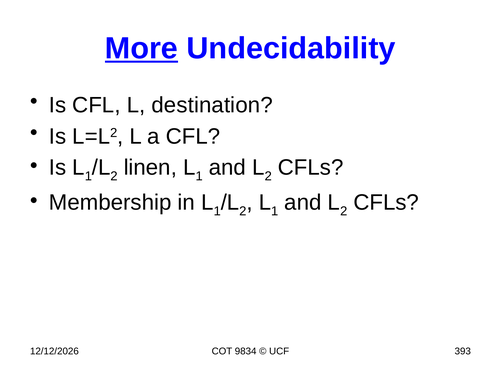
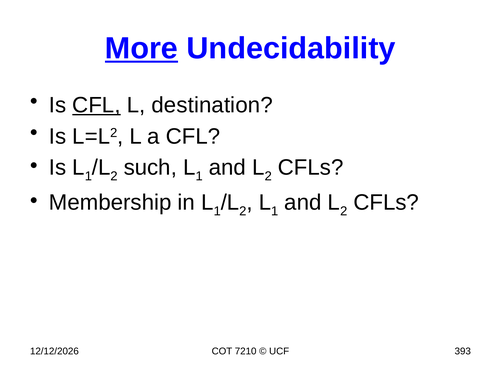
CFL at (96, 105) underline: none -> present
linen: linen -> such
9834: 9834 -> 7210
